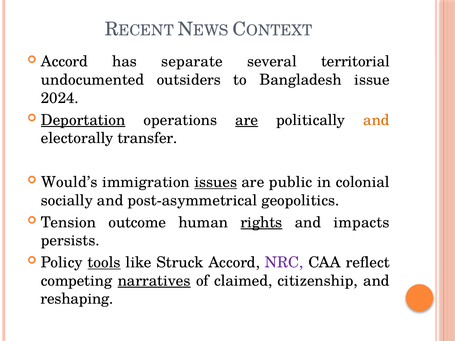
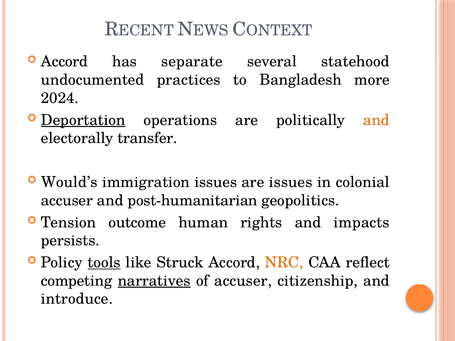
territorial: territorial -> statehood
outsiders: outsiders -> practices
issue: issue -> more
are at (247, 120) underline: present -> none
issues at (216, 182) underline: present -> none
are public: public -> issues
socially at (67, 200): socially -> accuser
post-asymmetrical: post-asymmetrical -> post-humanitarian
rights underline: present -> none
NRC colour: purple -> orange
of claimed: claimed -> accuser
reshaping: reshaping -> introduce
